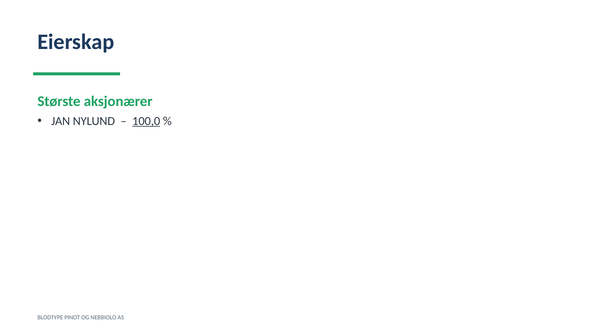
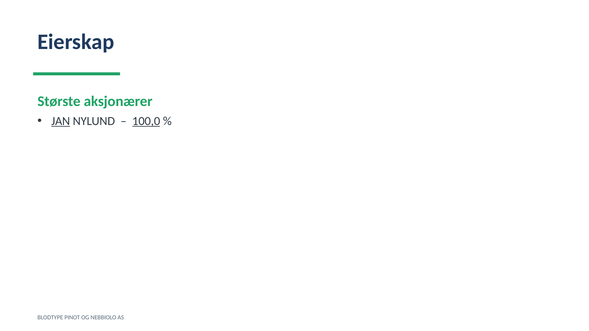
JAN underline: none -> present
